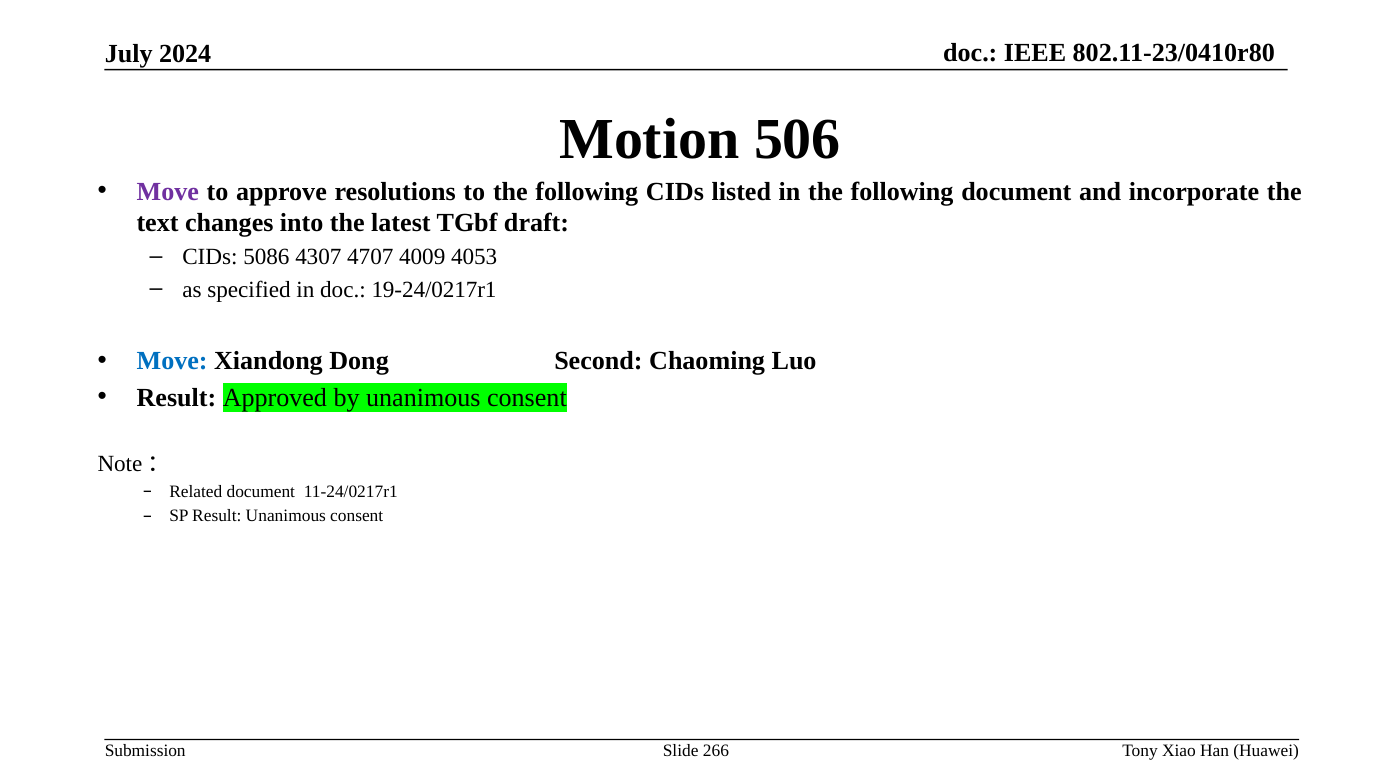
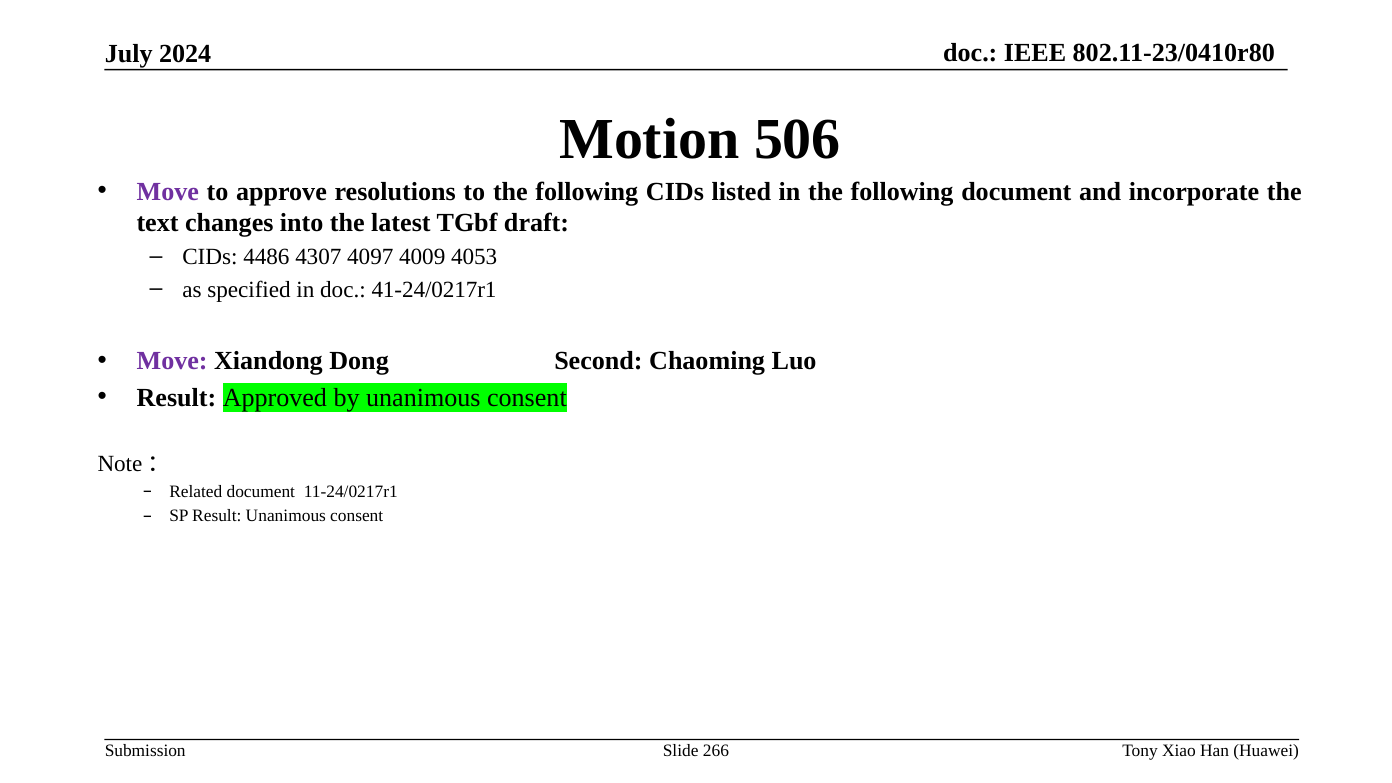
5086: 5086 -> 4486
4707: 4707 -> 4097
19-24/0217r1: 19-24/0217r1 -> 41-24/0217r1
Move at (172, 361) colour: blue -> purple
